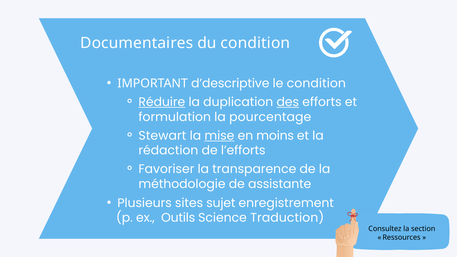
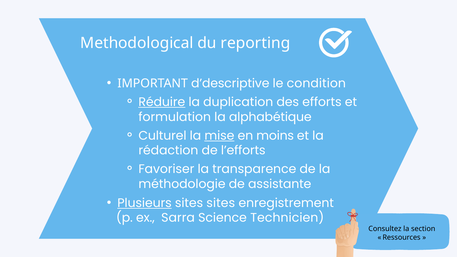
Documentaires: Documentaires -> Methodological
du condition: condition -> reporting
des underline: present -> none
pourcentage: pourcentage -> alphabétique
Stewart: Stewart -> Culturel
Plusieurs underline: none -> present
sites sujet: sujet -> sites
Outils: Outils -> Sarra
Traduction: Traduction -> Technicien
